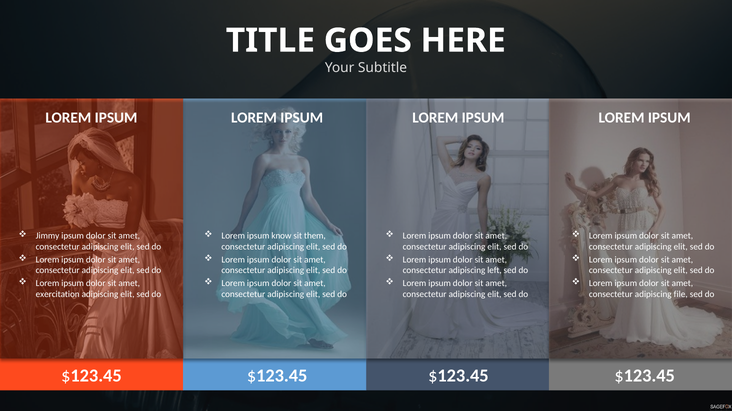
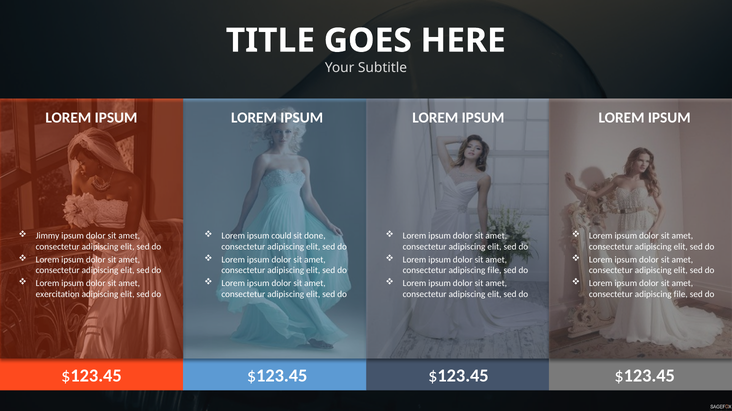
know: know -> could
them: them -> done
left at (495, 271): left -> file
